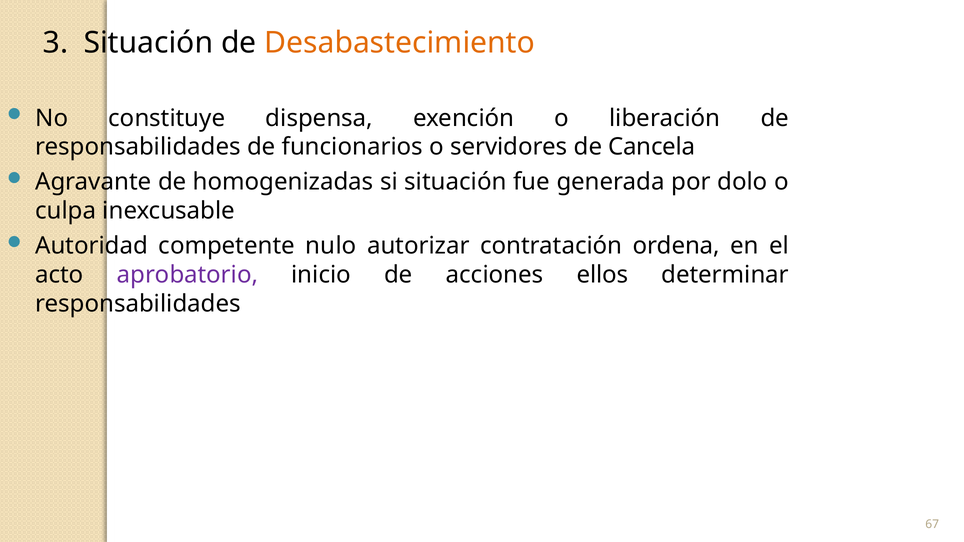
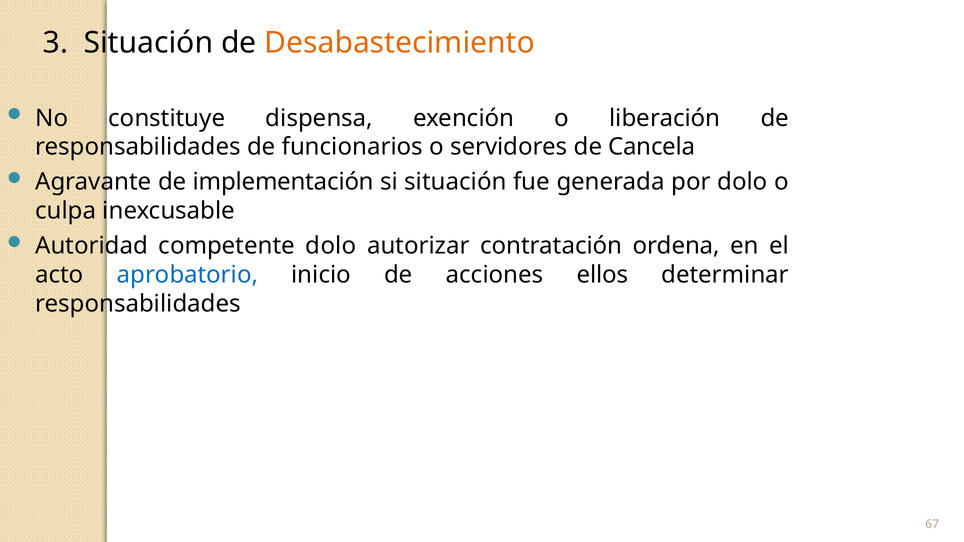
homogenizadas: homogenizadas -> implementación
competente nulo: nulo -> dolo
aprobatorio colour: purple -> blue
